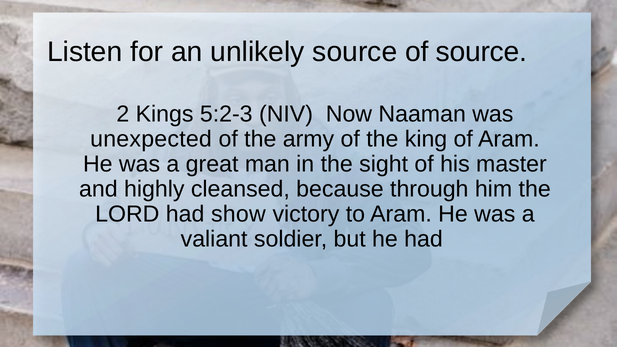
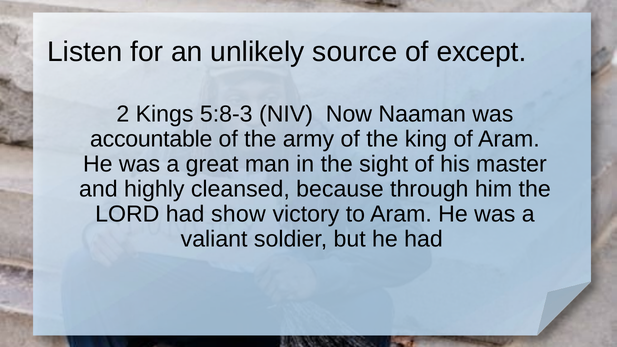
of source: source -> except
5:2-3: 5:2-3 -> 5:8-3
unexpected: unexpected -> accountable
